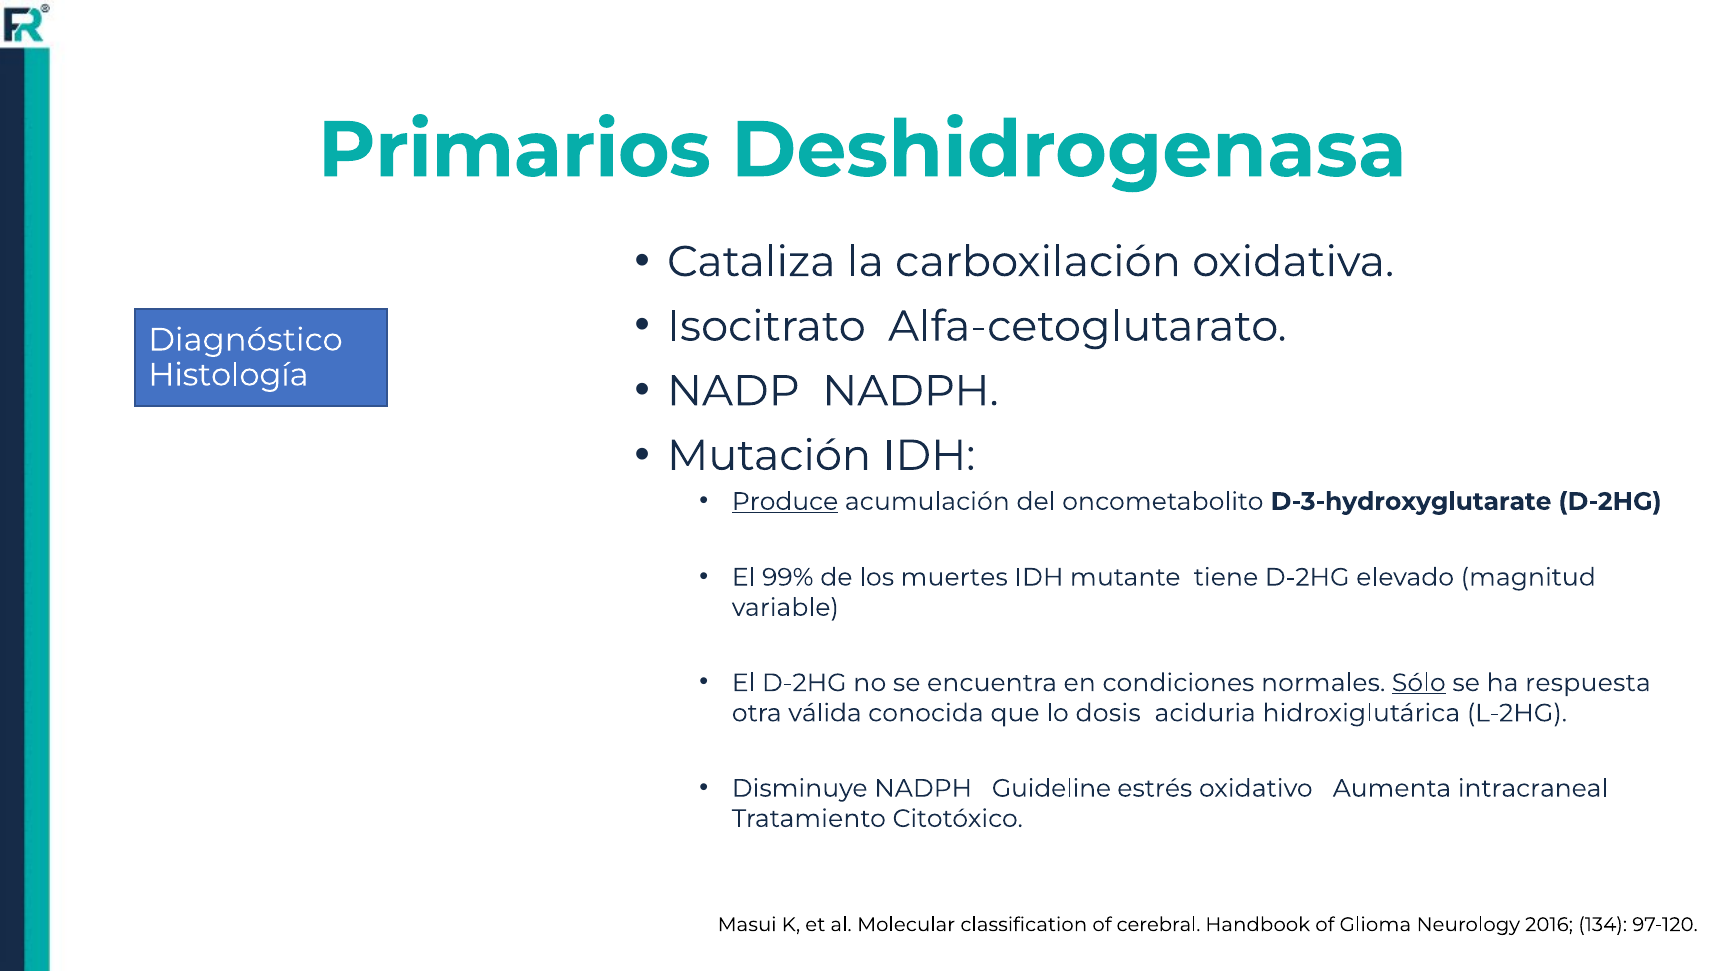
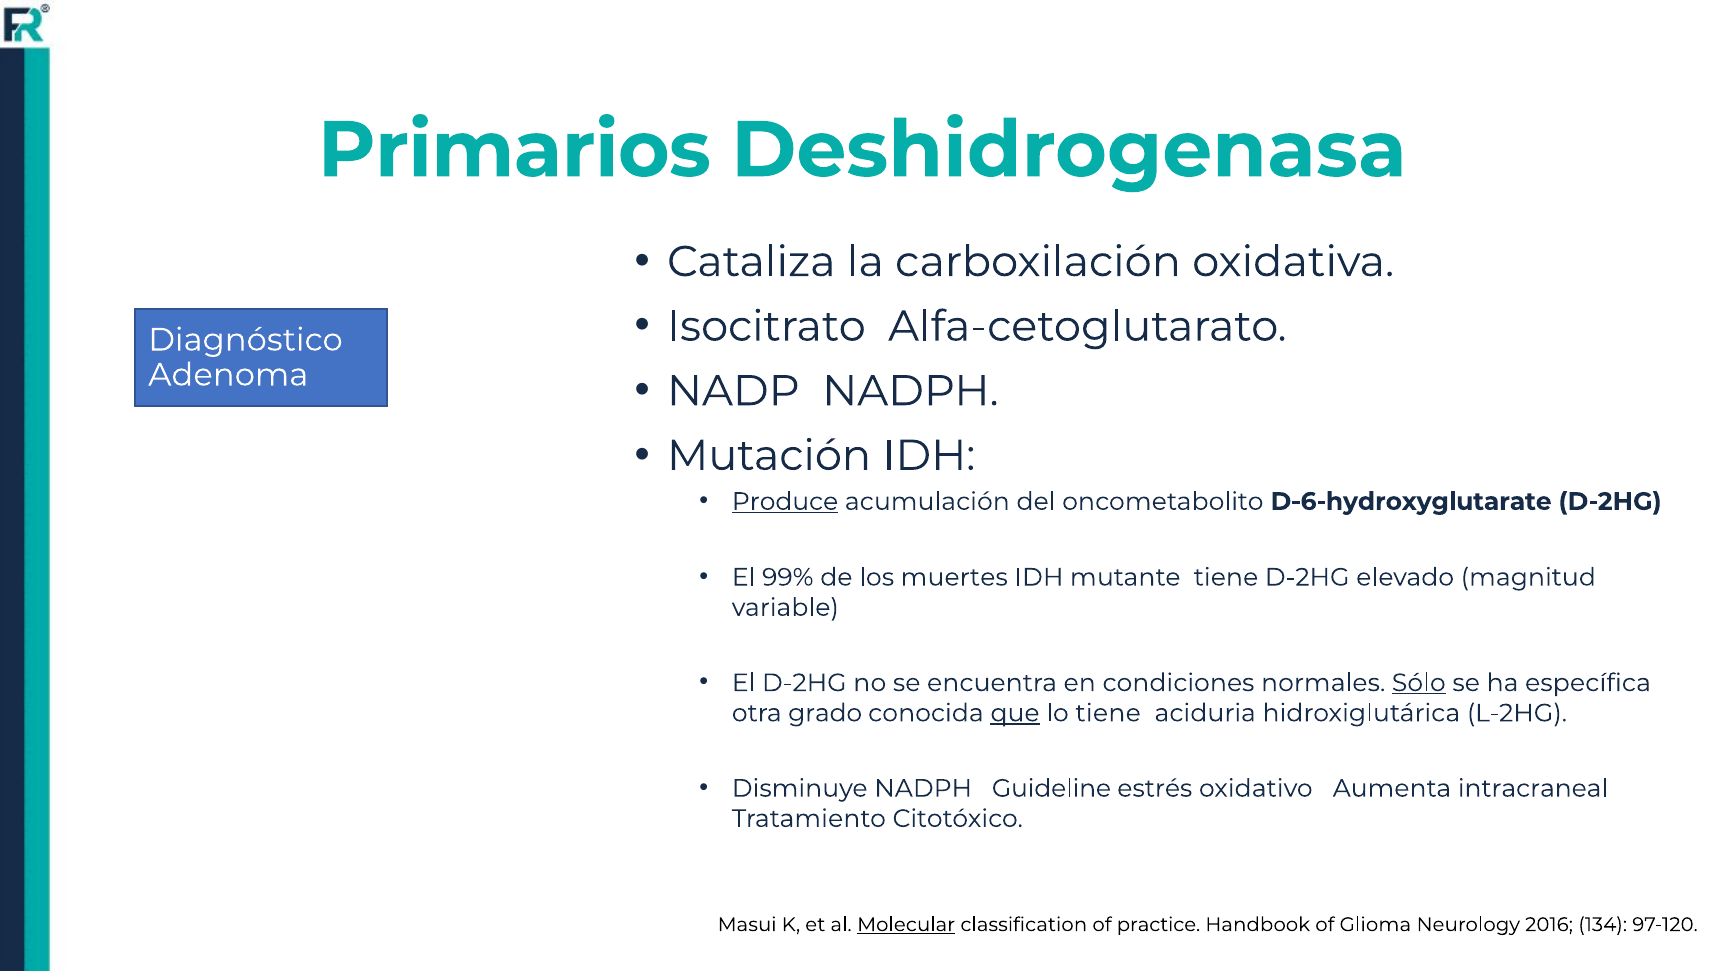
Histología: Histología -> Adenoma
D-3-hydroxyglutarate: D-3-hydroxyglutarate -> D-6-hydroxyglutarate
respuesta: respuesta -> específica
válida: válida -> grado
que underline: none -> present
lo dosis: dosis -> tiene
Molecular underline: none -> present
cerebral: cerebral -> practice
